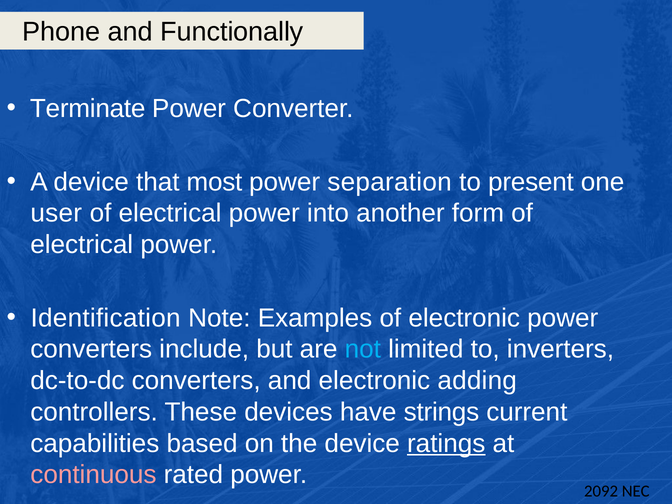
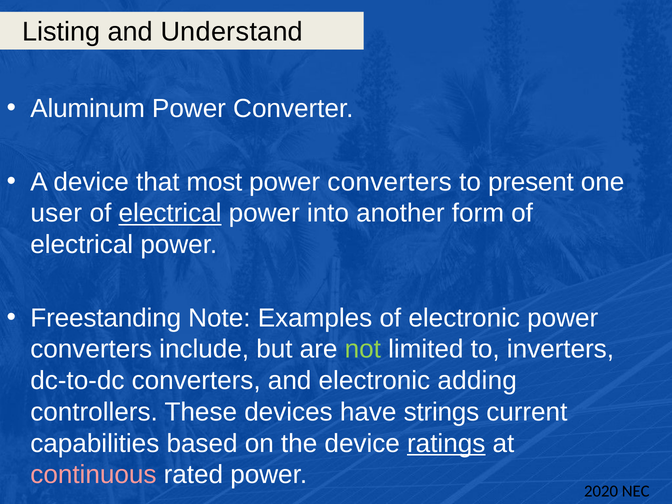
Phone: Phone -> Listing
Functionally: Functionally -> Understand
Terminate: Terminate -> Aluminum
separation at (390, 182): separation -> converters
electrical at (170, 213) underline: none -> present
Identification: Identification -> Freestanding
not colour: light blue -> light green
2092: 2092 -> 2020
